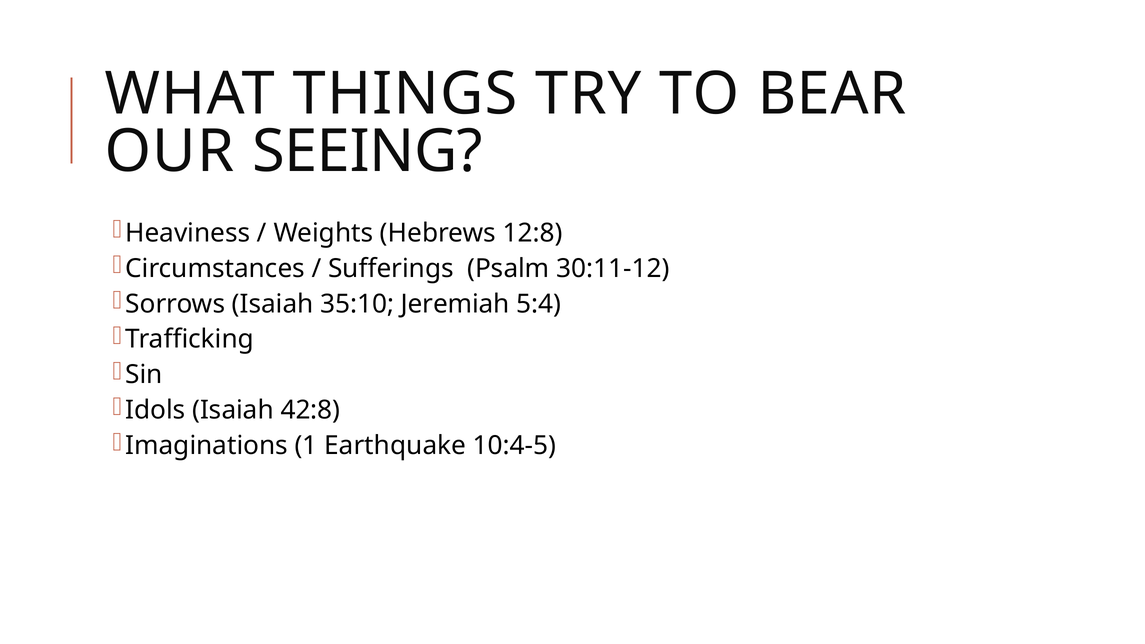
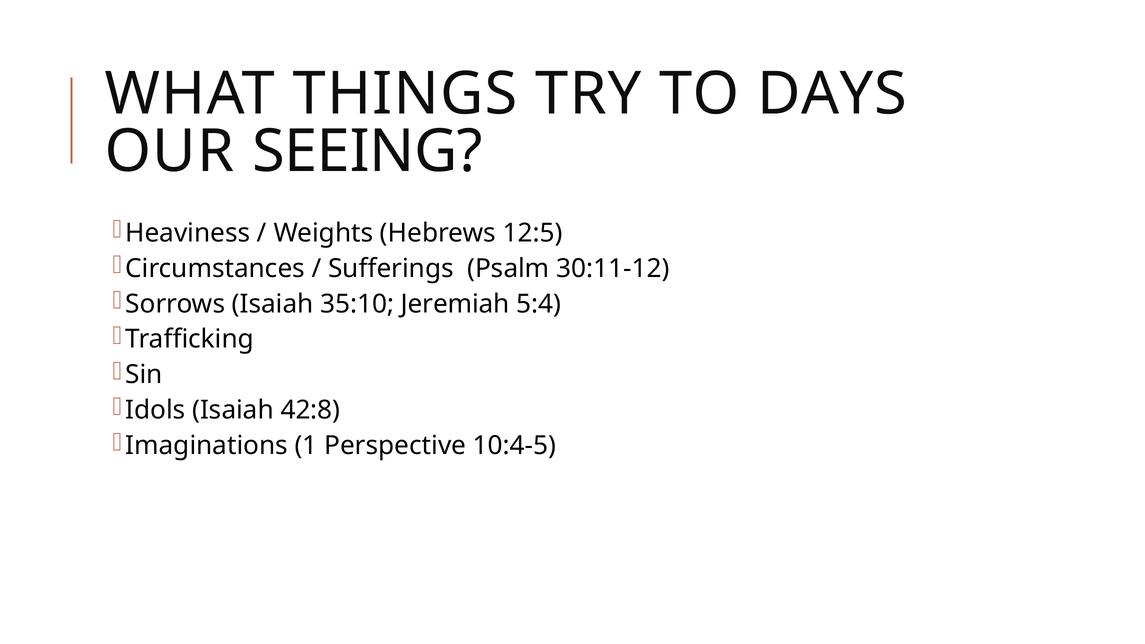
BEAR: BEAR -> DAYS
12:8: 12:8 -> 12:5
Earthquake: Earthquake -> Perspective
